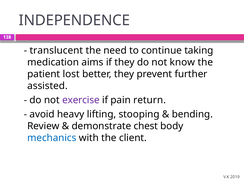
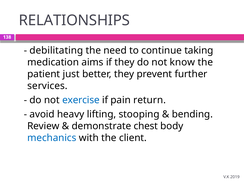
INDEPENDENCE: INDEPENDENCE -> RELATIONSHIPS
translucent: translucent -> debilitating
lost: lost -> just
assisted: assisted -> services
exercise colour: purple -> blue
